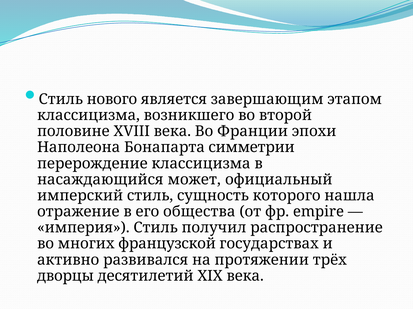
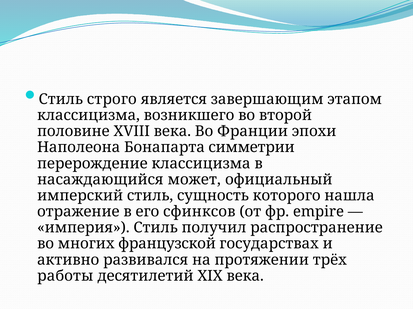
нового: нового -> строго
общества: общества -> сфинксов
дворцы: дворцы -> работы
